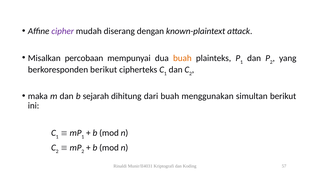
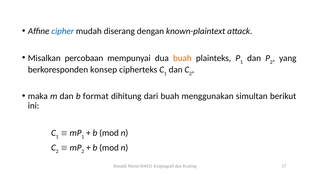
cipher colour: purple -> blue
berkoresponden berikut: berikut -> konsep
sejarah: sejarah -> format
